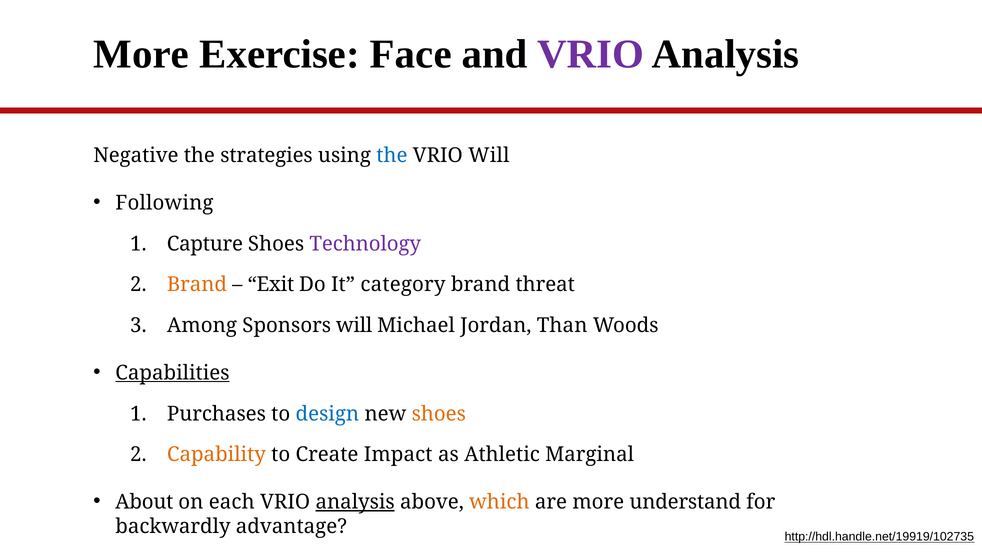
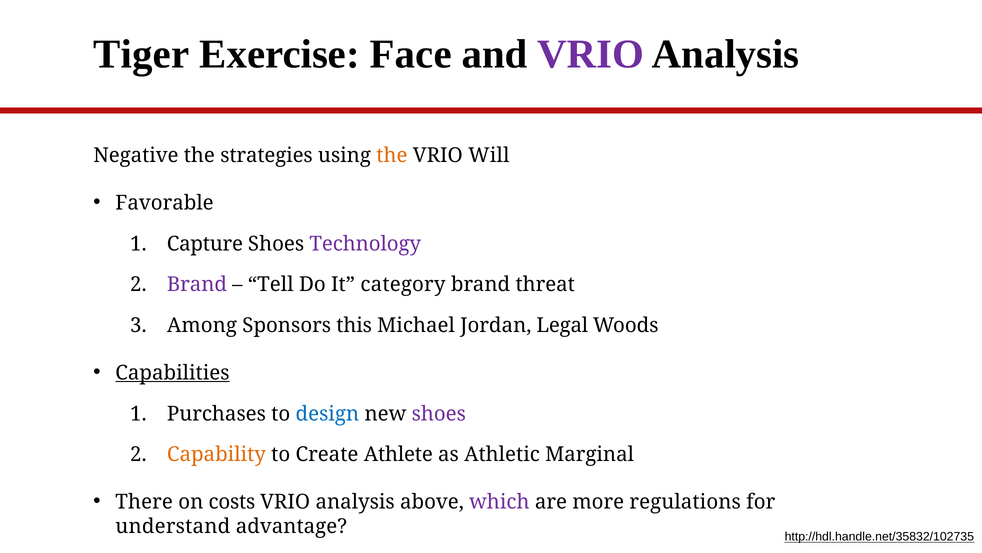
More at (141, 54): More -> Tiger
the at (392, 156) colour: blue -> orange
Following: Following -> Favorable
Brand at (197, 284) colour: orange -> purple
Exit: Exit -> Tell
Sponsors will: will -> this
Than: Than -> Legal
shoes at (439, 413) colour: orange -> purple
Impact: Impact -> Athlete
About: About -> There
each: each -> costs
analysis at (355, 501) underline: present -> none
which colour: orange -> purple
understand: understand -> regulations
backwardly: backwardly -> understand
http://hdl.handle.net/19919/102735: http://hdl.handle.net/19919/102735 -> http://hdl.handle.net/35832/102735
